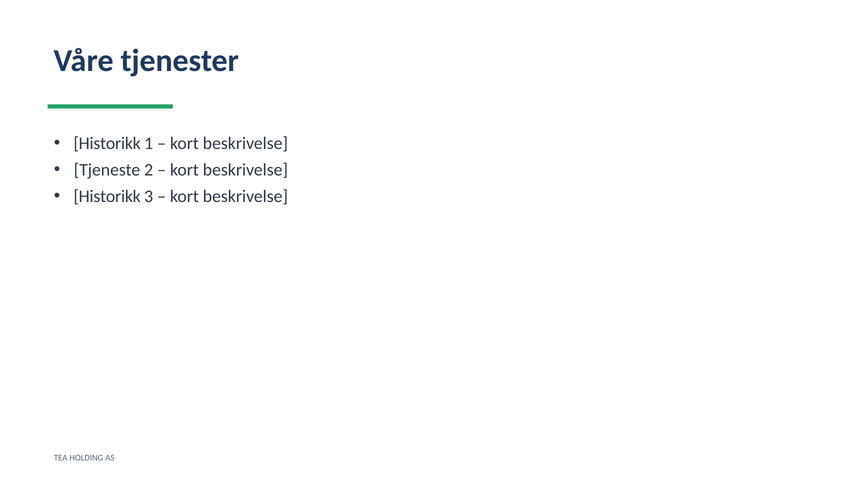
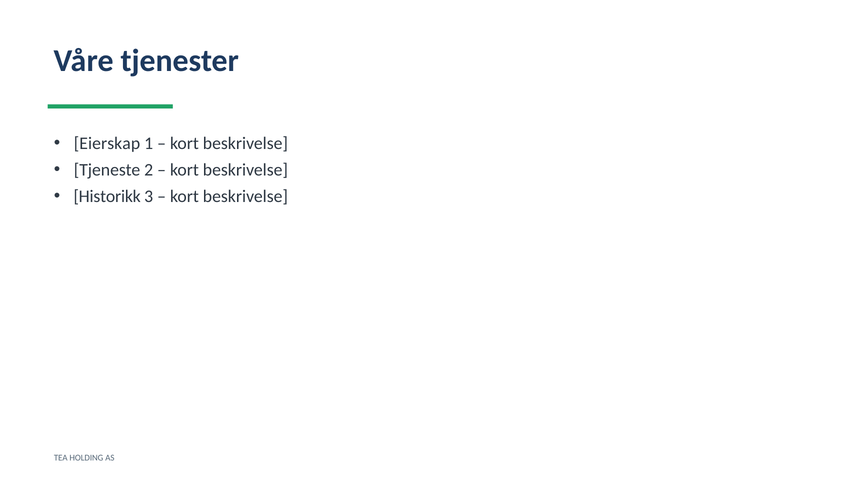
Historikk at (107, 144): Historikk -> Eierskap
